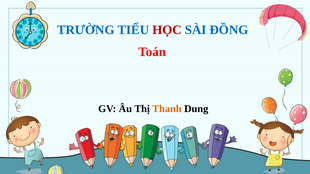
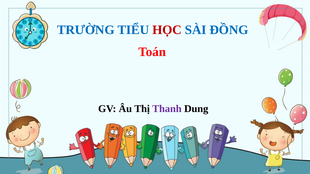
Thanh colour: orange -> purple
